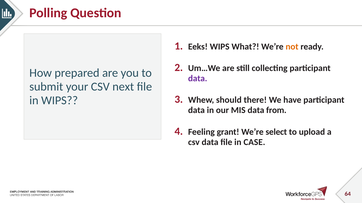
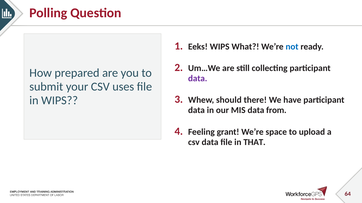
not colour: orange -> blue
next: next -> uses
select: select -> space
CASE: CASE -> THAT
